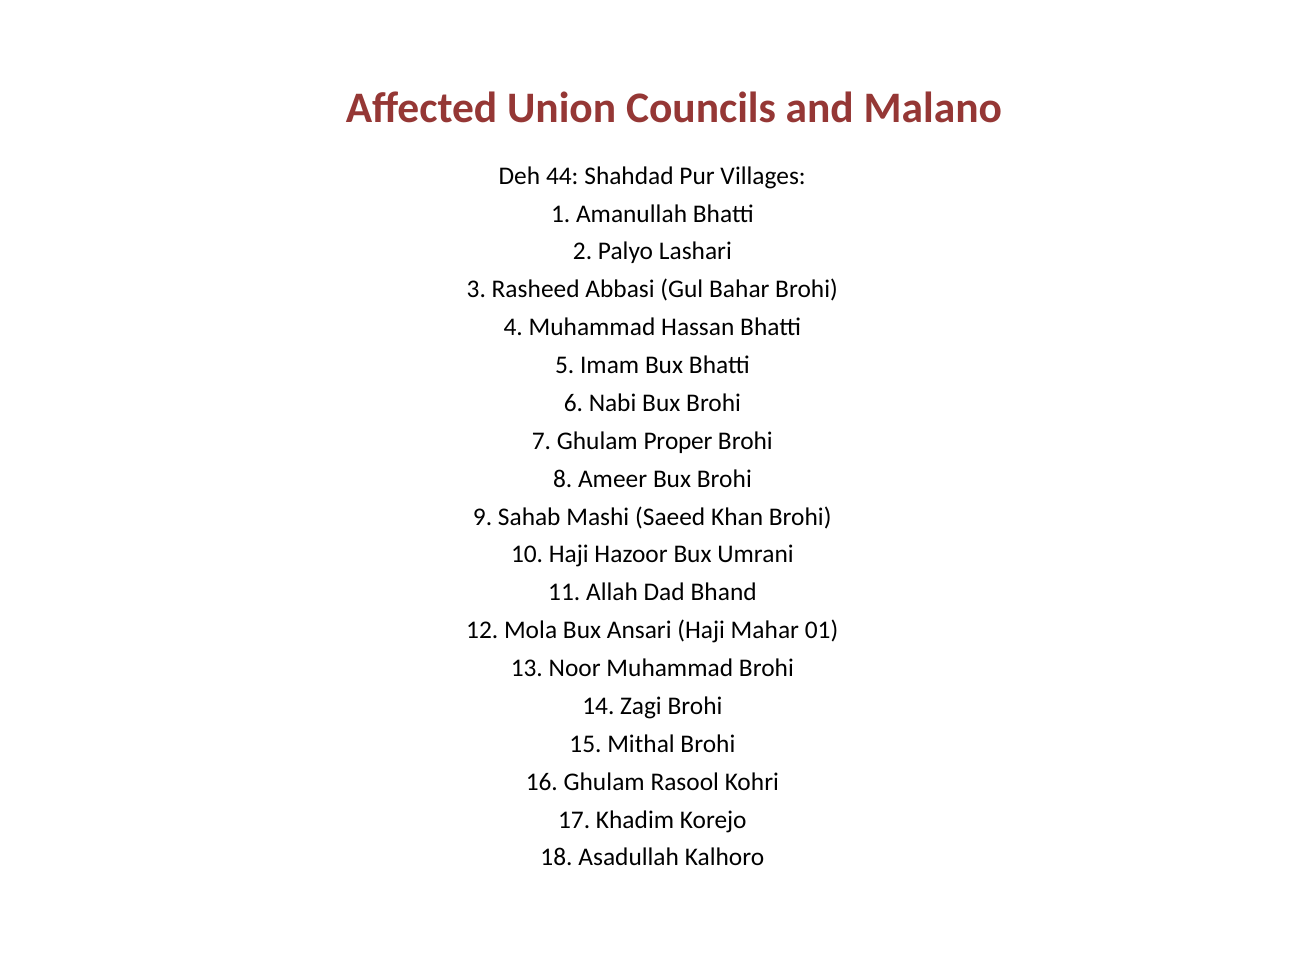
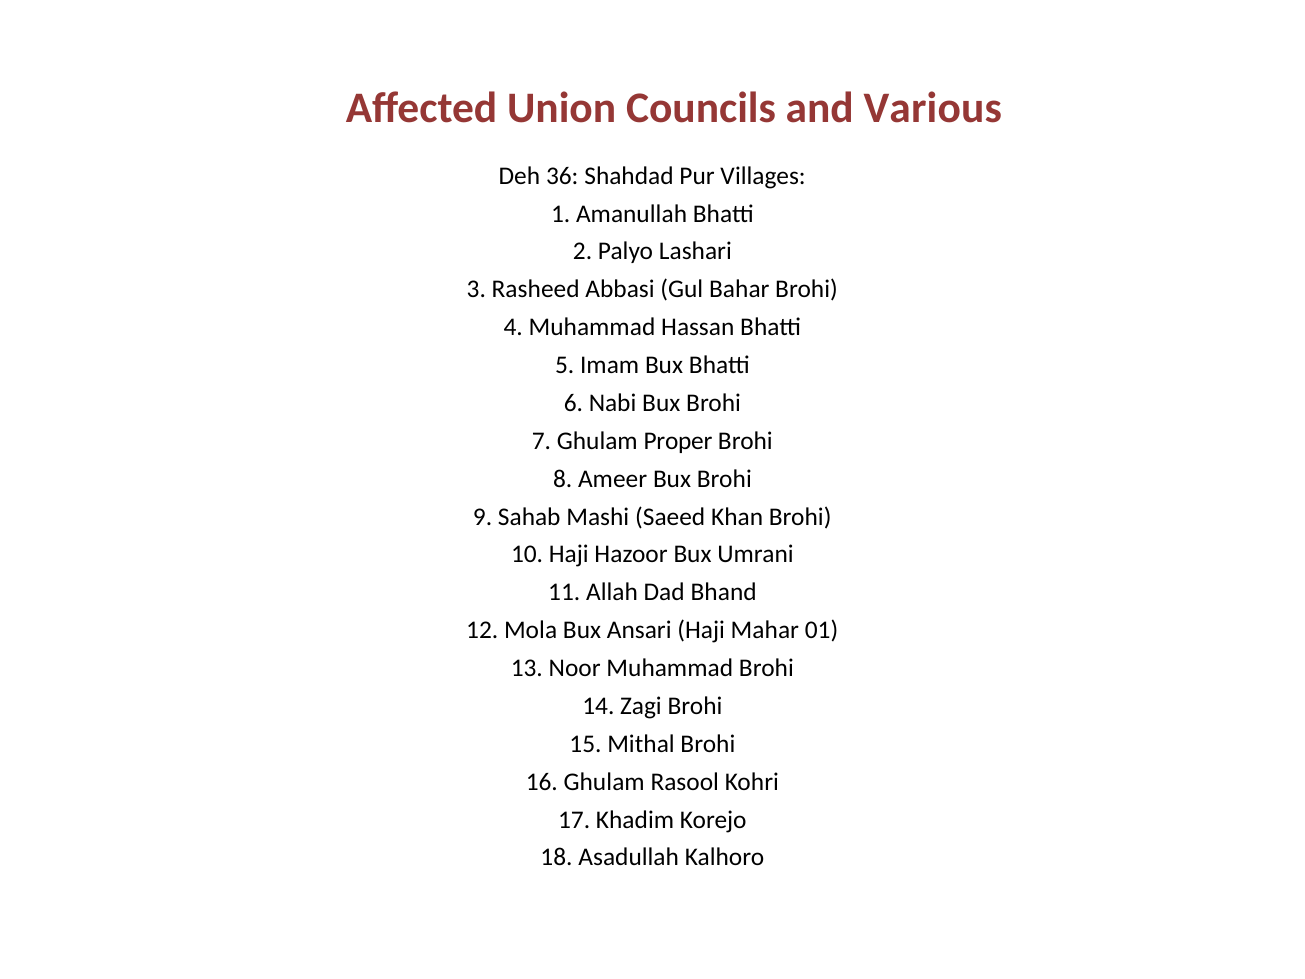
Malano: Malano -> Various
44: 44 -> 36
